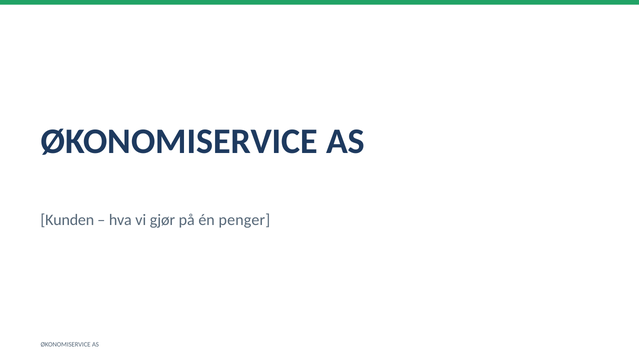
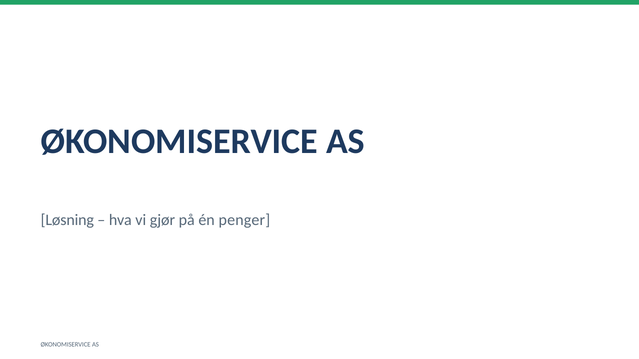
Kunden: Kunden -> Løsning
